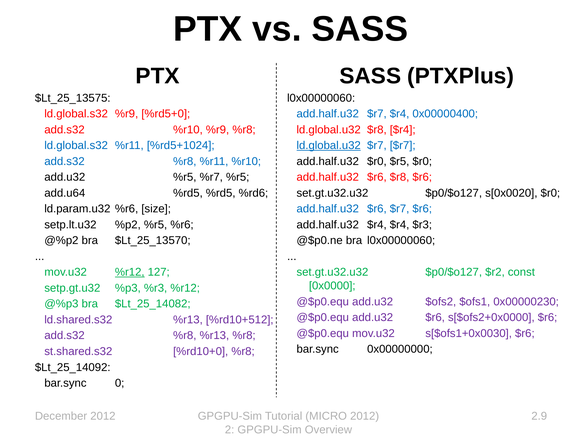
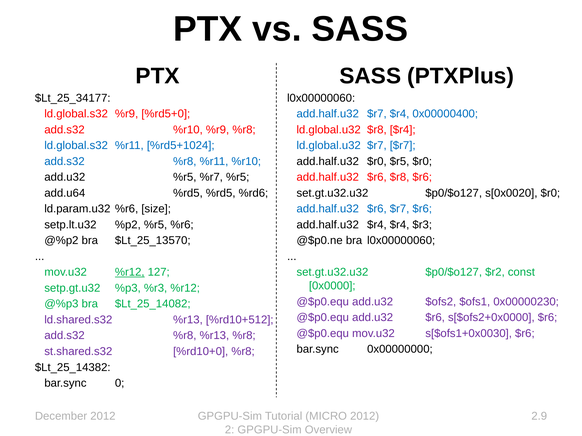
$Lt_25_13575: $Lt_25_13575 -> $Lt_25_34177
ld.global.u32 at (329, 146) underline: present -> none
$Lt_25_14092: $Lt_25_14092 -> $Lt_25_14382
